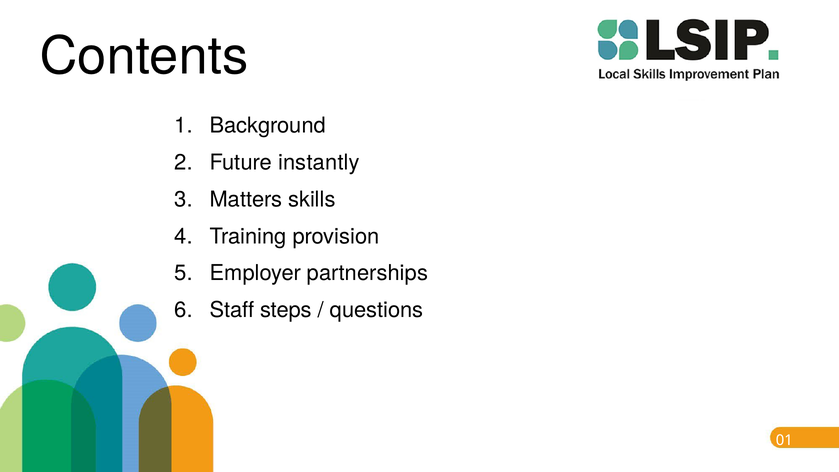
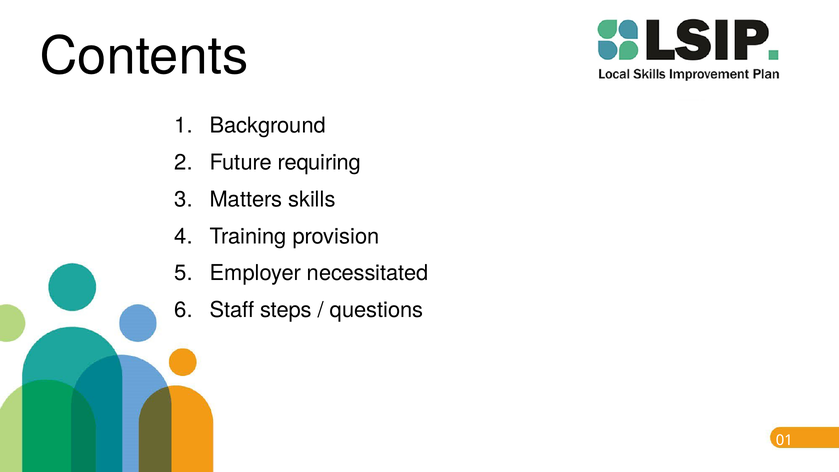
instantly: instantly -> requiring
partnerships: partnerships -> necessitated
